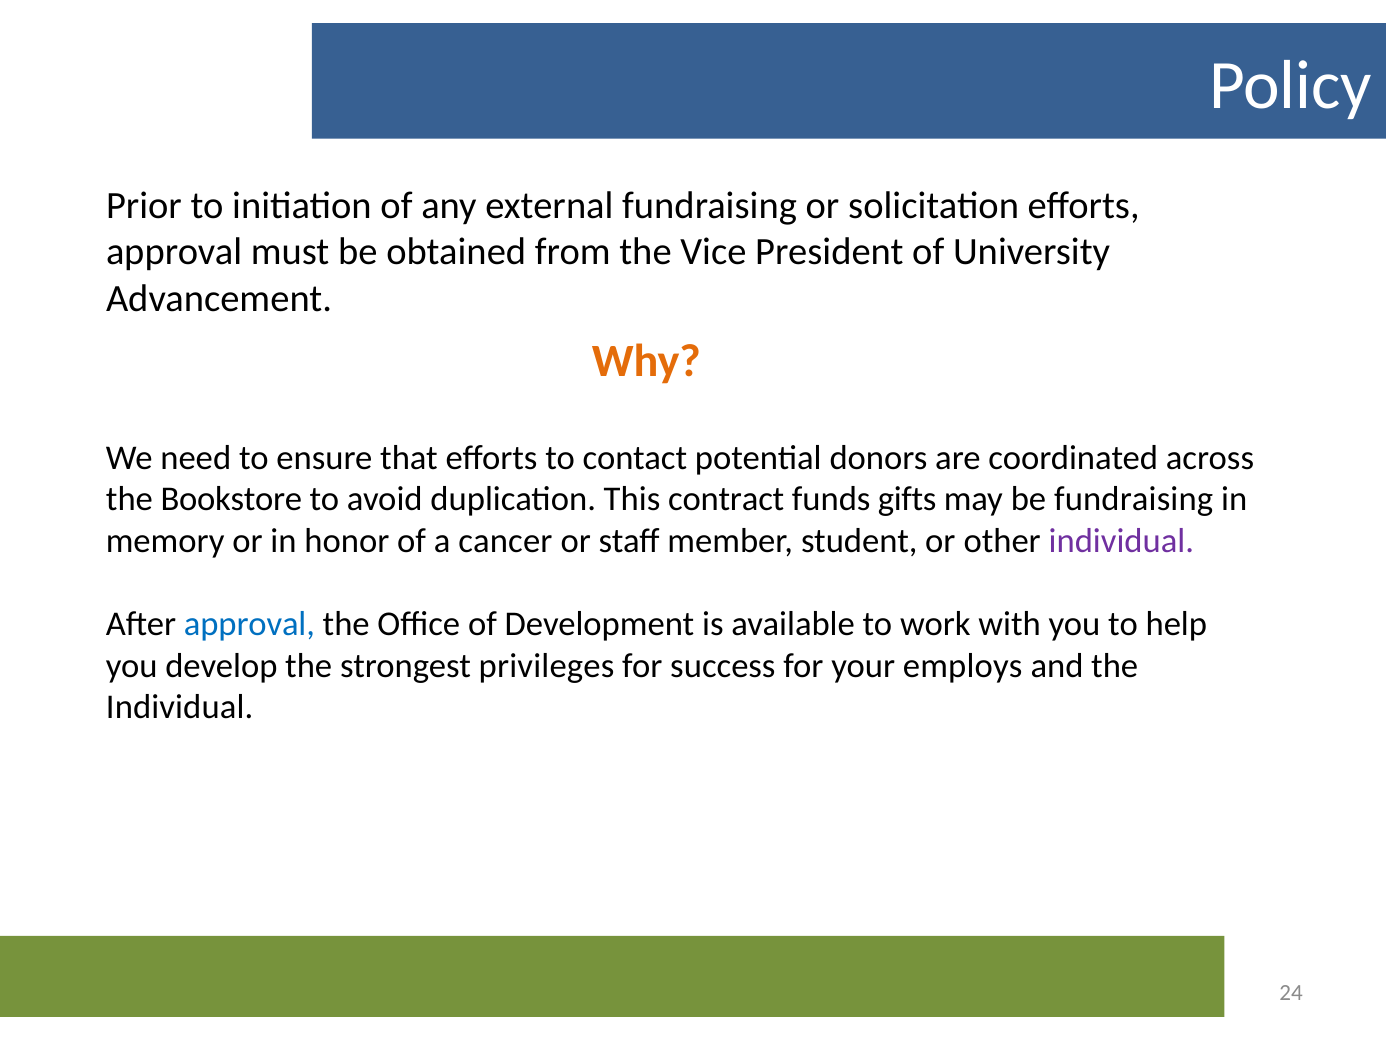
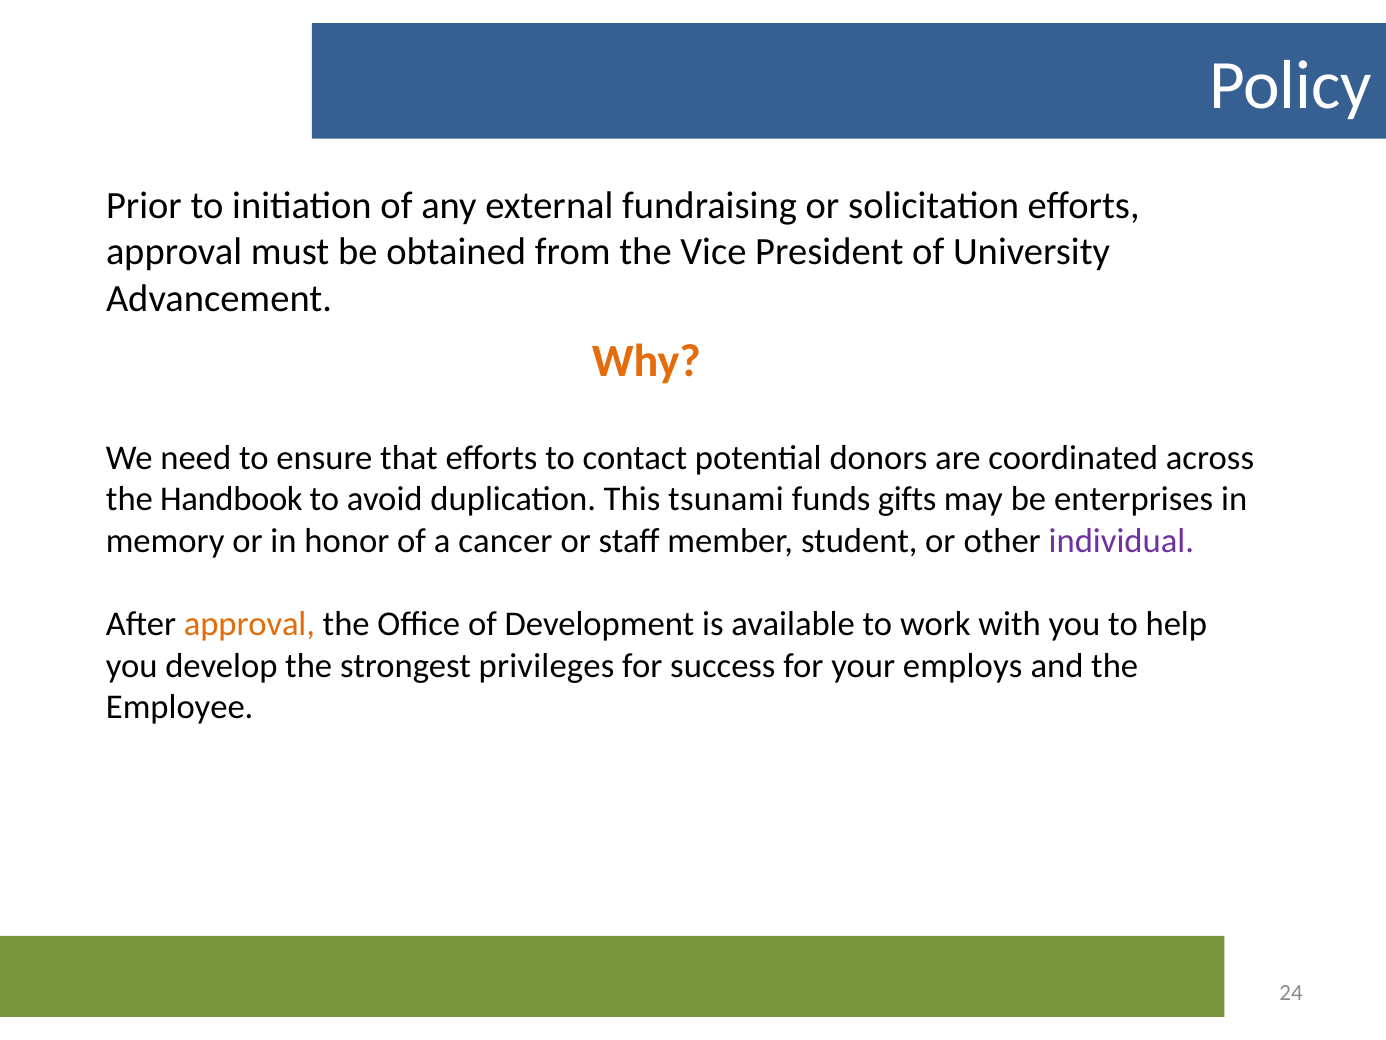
Bookstore: Bookstore -> Handbook
contract: contract -> tsunami
be fundraising: fundraising -> enterprises
approval at (249, 624) colour: blue -> orange
Individual at (180, 707): Individual -> Employee
